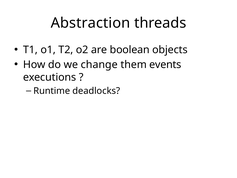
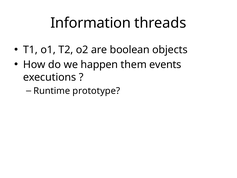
Abstraction: Abstraction -> Information
change: change -> happen
deadlocks: deadlocks -> prototype
